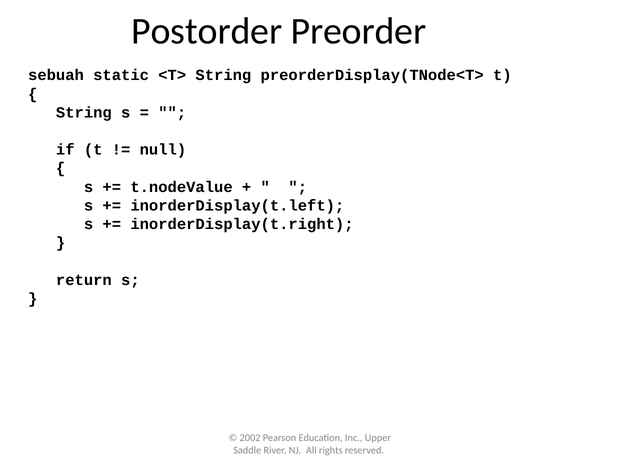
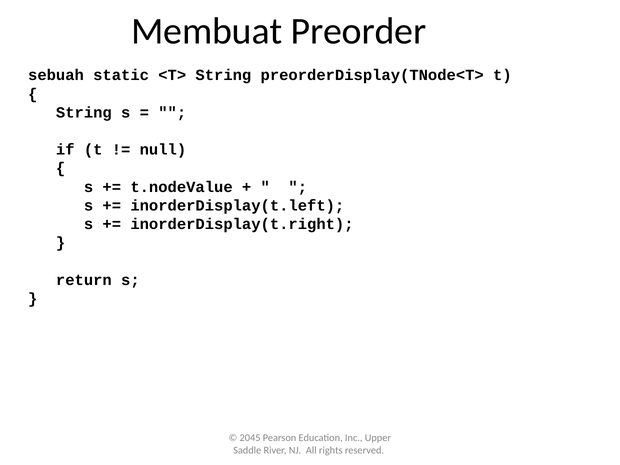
Postorder: Postorder -> Membuat
2002: 2002 -> 2045
